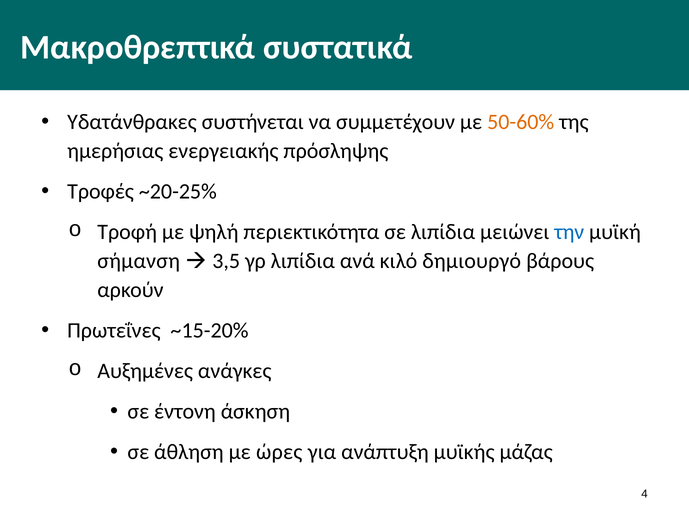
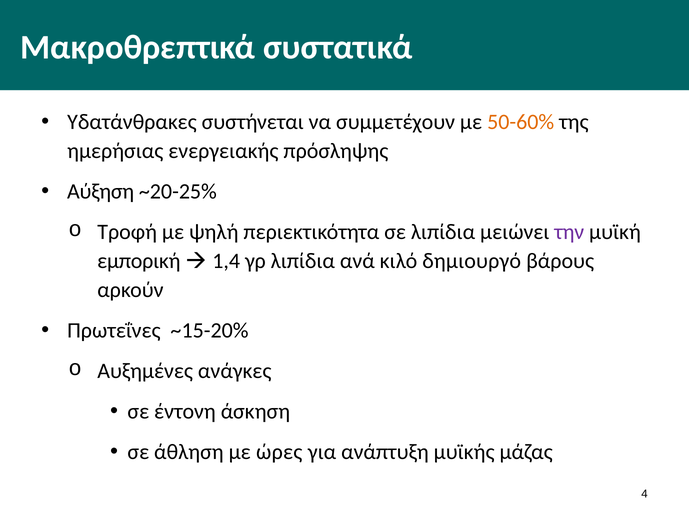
Τροφές: Τροφές -> Αύξηση
την colour: blue -> purple
σήμανση: σήμανση -> εμπορική
3,5: 3,5 -> 1,4
